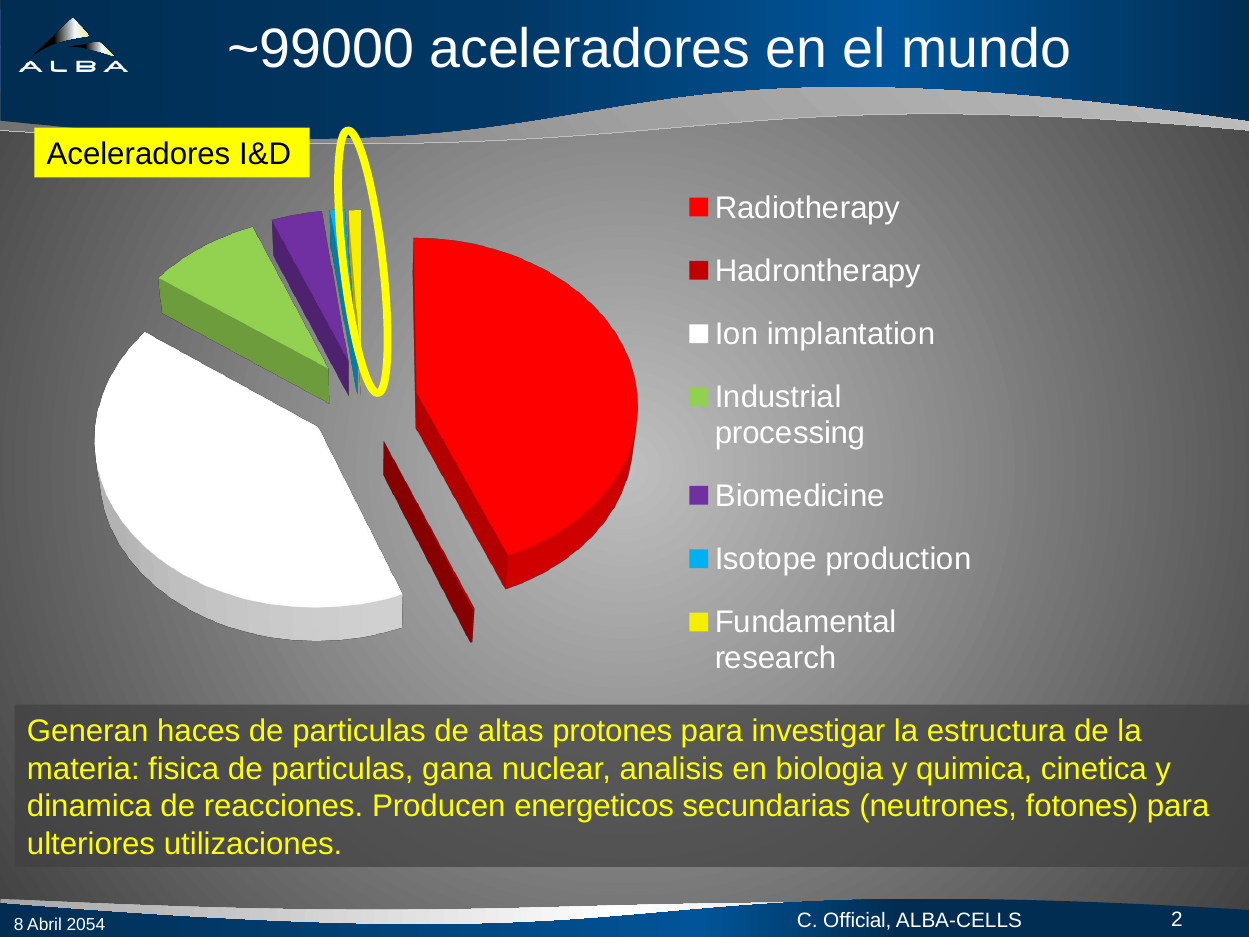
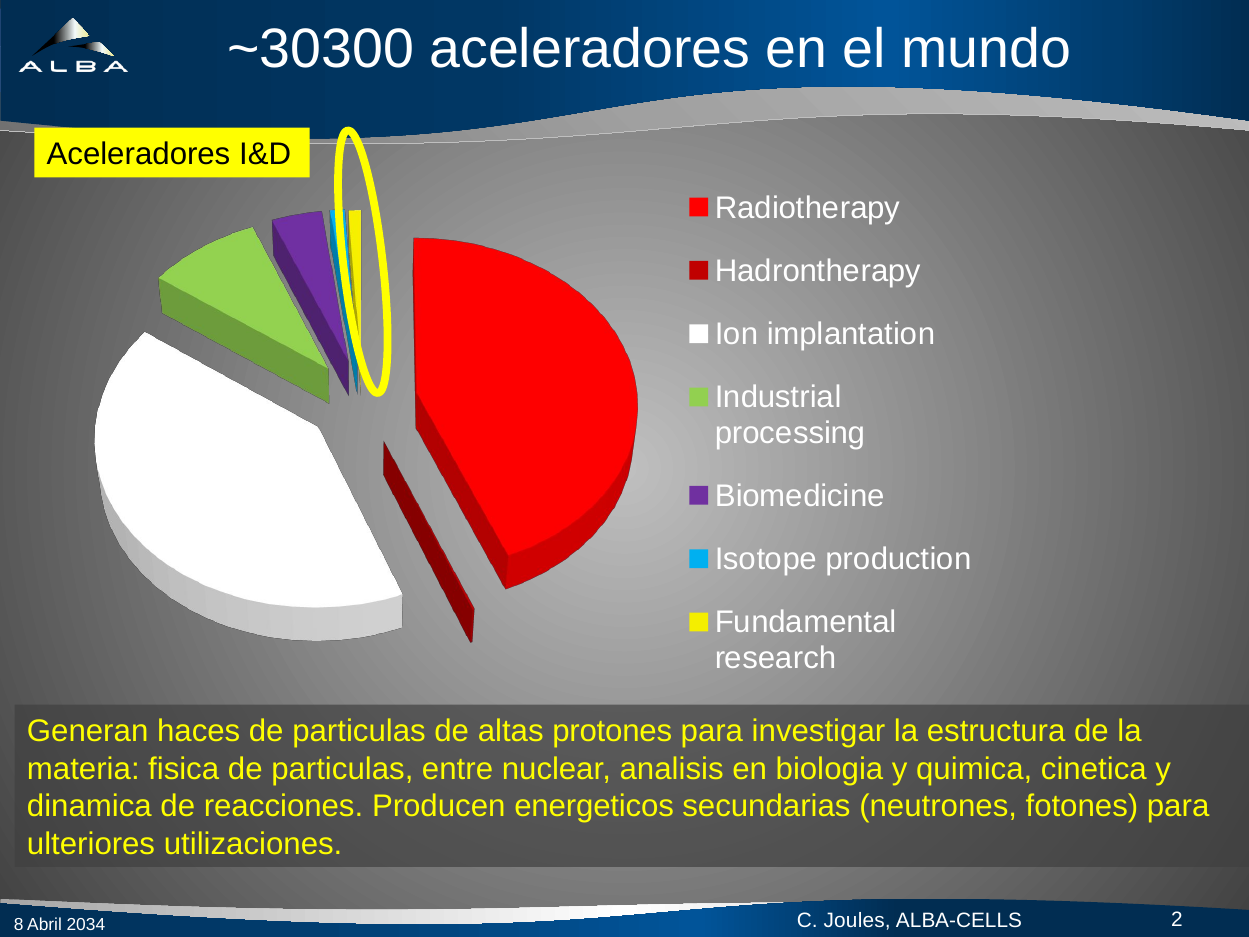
~99000: ~99000 -> ~30300
gana: gana -> entre
Official: Official -> Joules
2054: 2054 -> 2034
